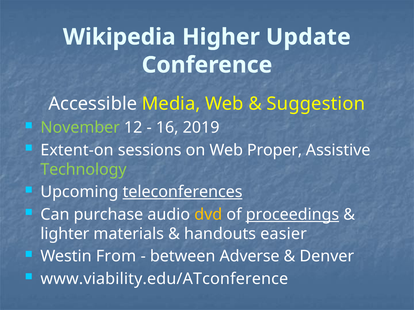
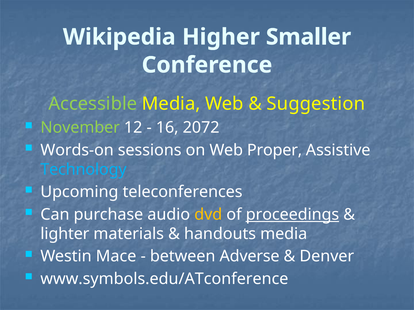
Update: Update -> Smaller
Accessible colour: white -> light green
2019: 2019 -> 2072
Extent-on: Extent-on -> Words-on
Technology colour: light green -> light blue
teleconferences underline: present -> none
handouts easier: easier -> media
From: From -> Mace
www.viability.edu/ATconference: www.viability.edu/ATconference -> www.symbols.edu/ATconference
